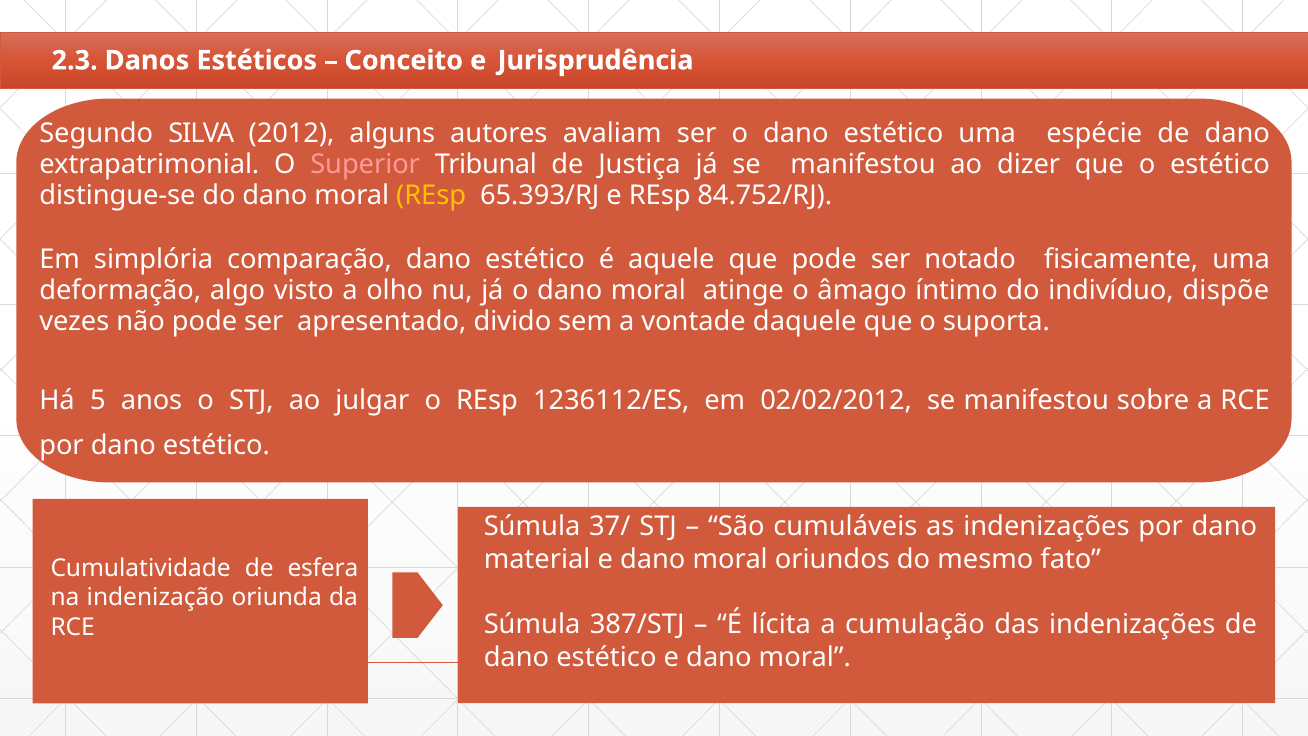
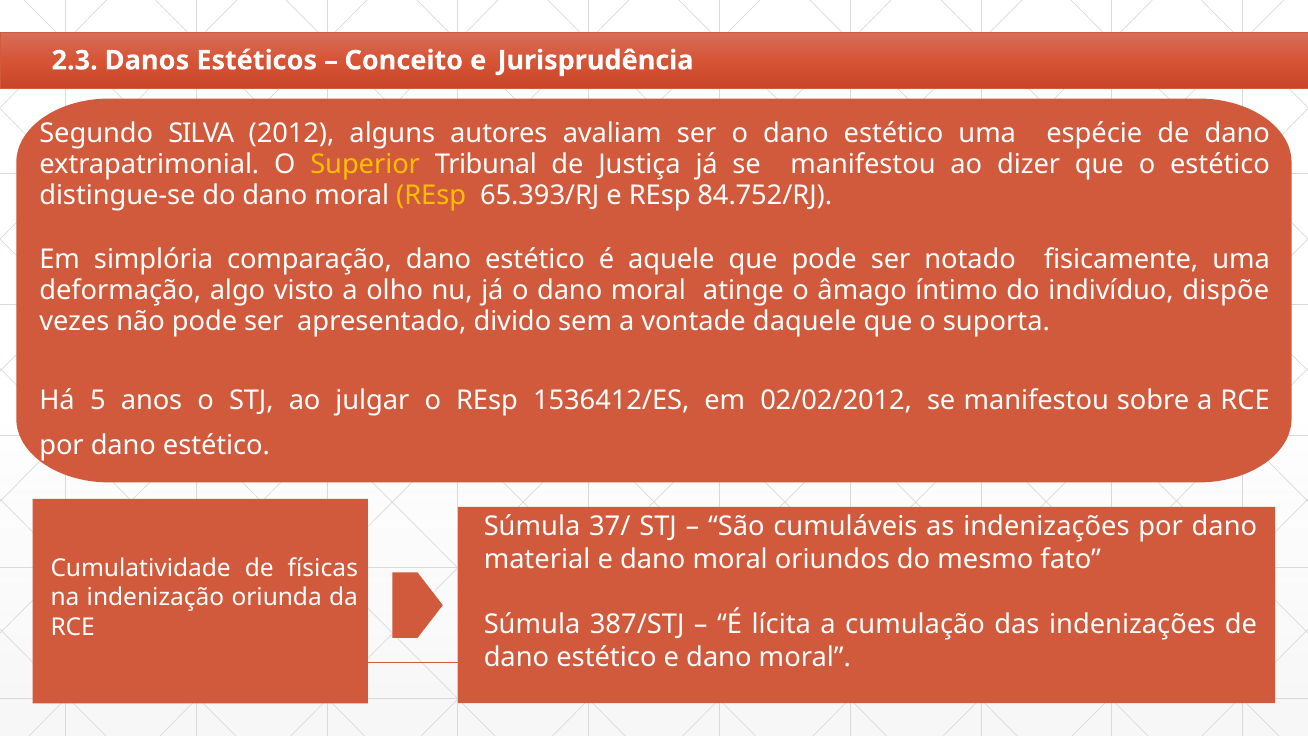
Superior colour: pink -> yellow
1236112/ES: 1236112/ES -> 1536412/ES
esfera: esfera -> físicas
